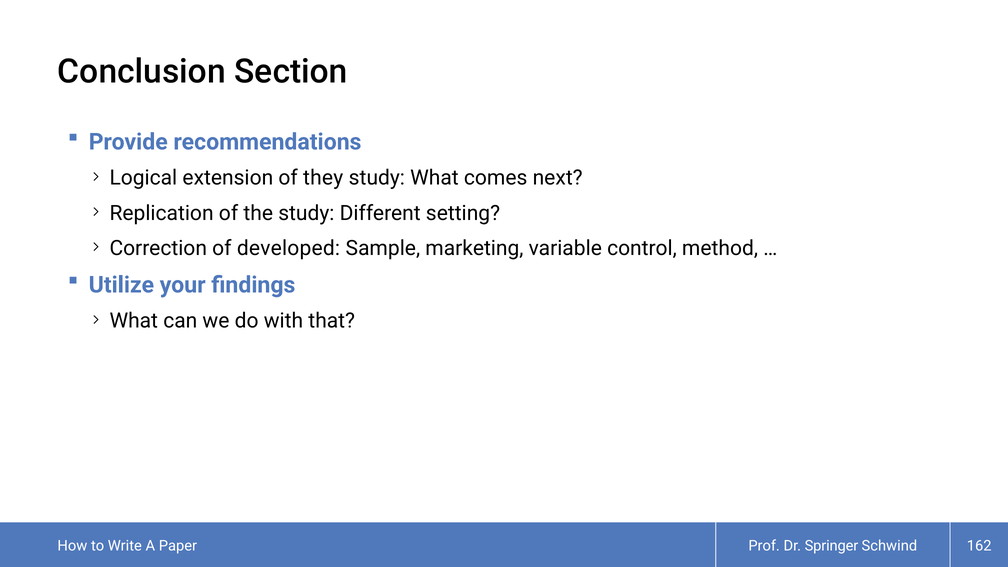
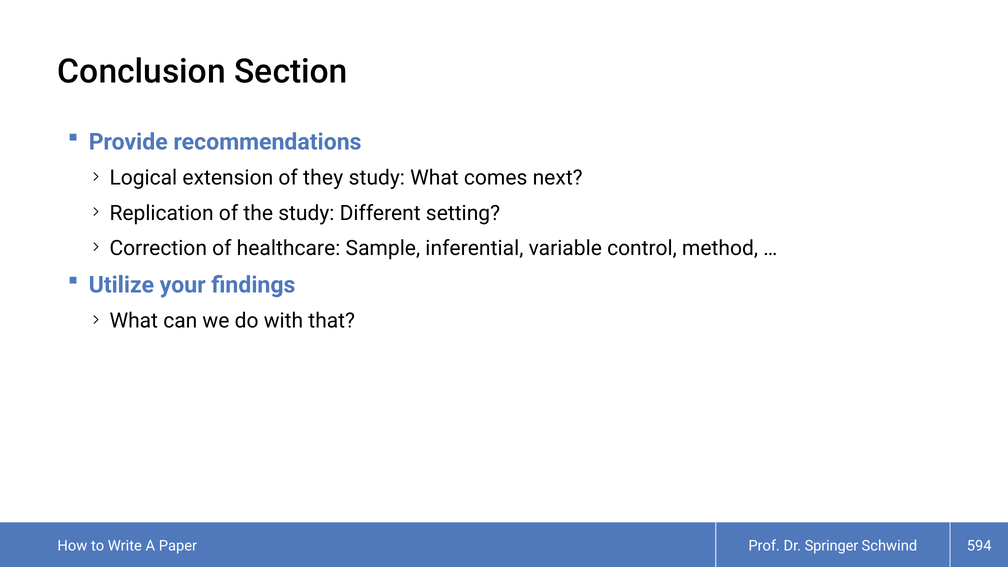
developed: developed -> healthcare
marketing: marketing -> inferential
162: 162 -> 594
